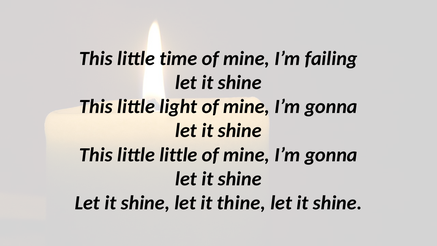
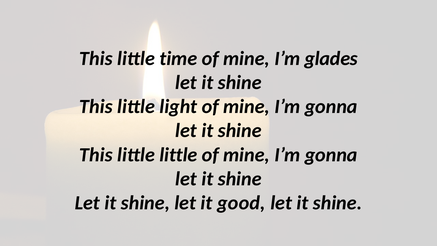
failing: failing -> glades
thine: thine -> good
